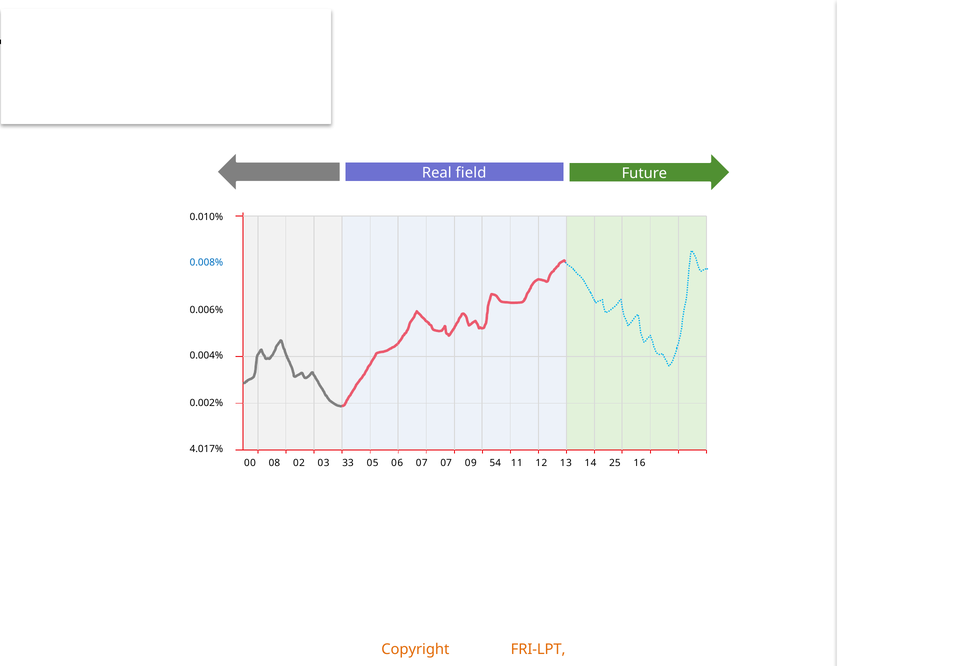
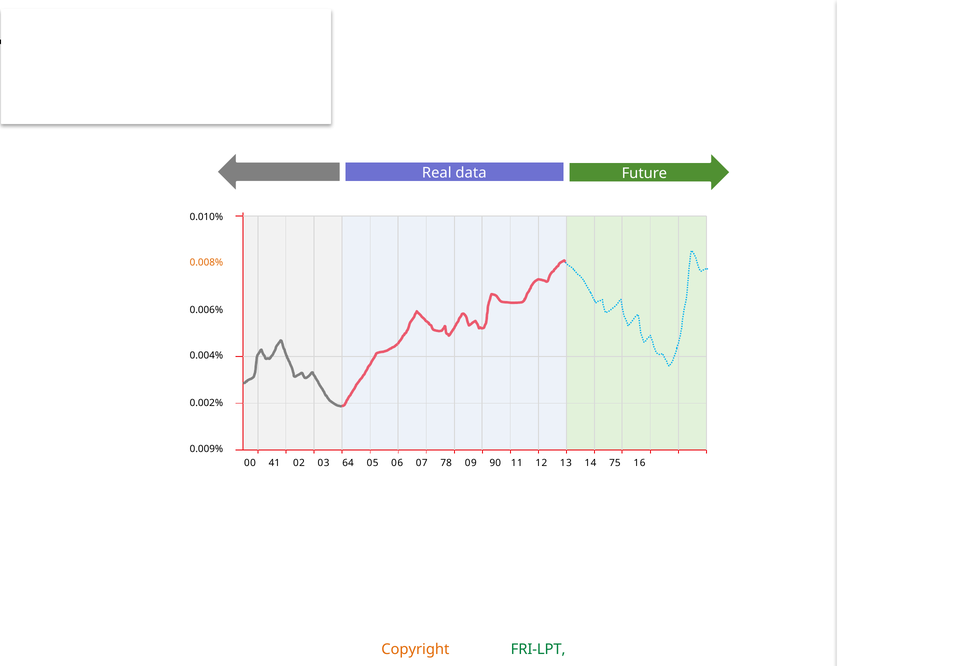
field: field -> data
0.008% colour: blue -> orange
4.017%: 4.017% -> 0.009%
08: 08 -> 41
33: 33 -> 64
07 07: 07 -> 78
54: 54 -> 90
25: 25 -> 75
FRI-LPT colour: orange -> green
